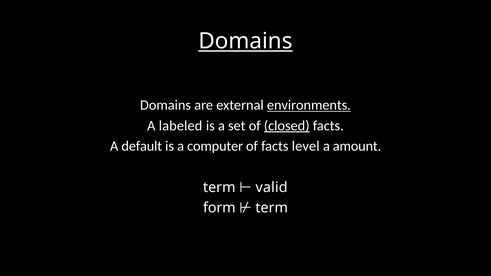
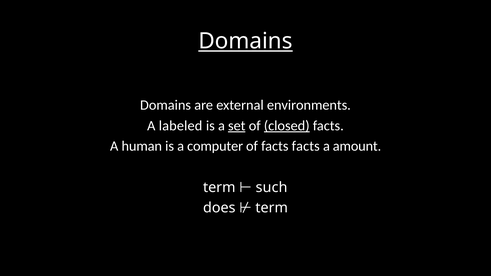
environments underline: present -> none
set underline: none -> present
default: default -> human
facts level: level -> facts
valid: valid -> such
form: form -> does
